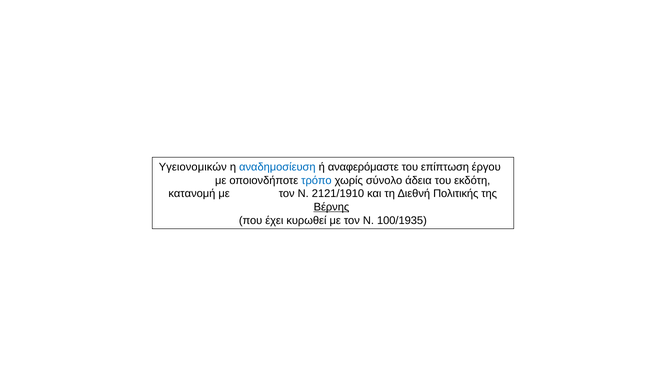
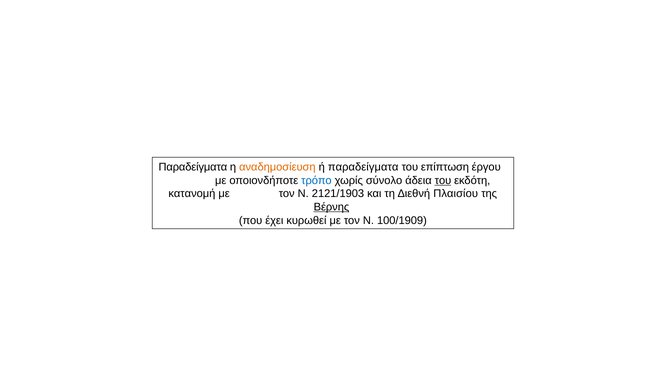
Υγειονομικών at (193, 167): Υγειονομικών -> Παραδείγματα
αναδημοσίευση colour: blue -> orange
ή αναφερόμαστε: αναφερόμαστε -> παραδείγματα
του at (443, 180) underline: none -> present
2121/1910: 2121/1910 -> 2121/1903
Πολιτικής: Πολιτικής -> Πλαισίου
100/1935: 100/1935 -> 100/1909
